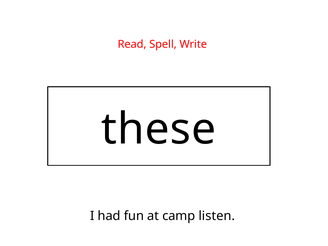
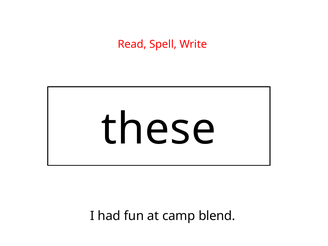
listen: listen -> blend
